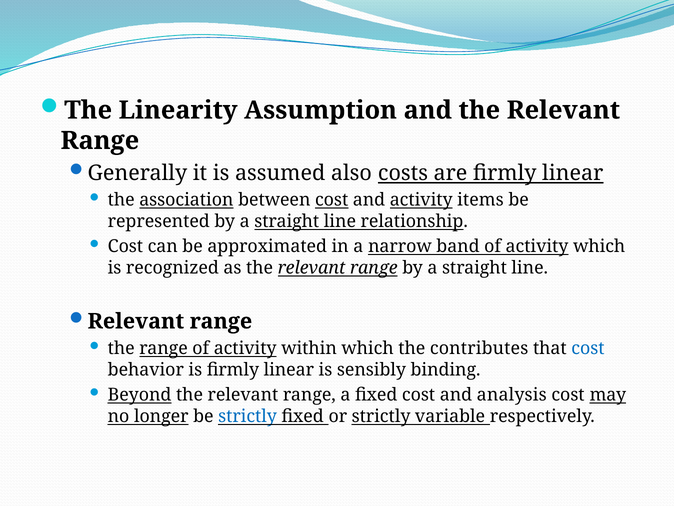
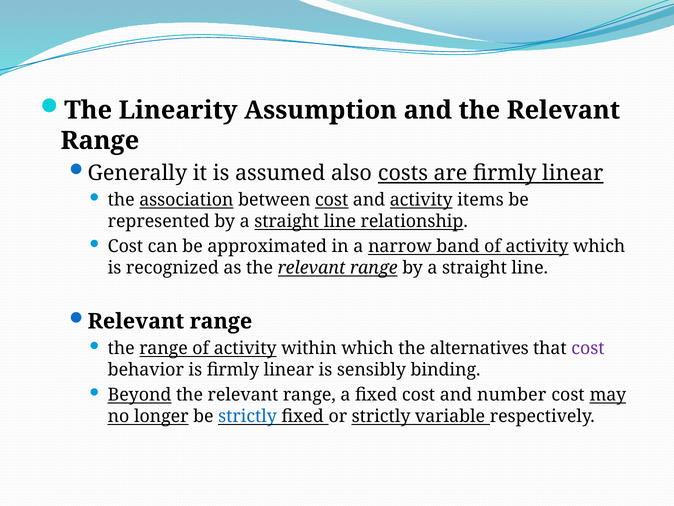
contributes: contributes -> alternatives
cost at (588, 348) colour: blue -> purple
analysis: analysis -> number
